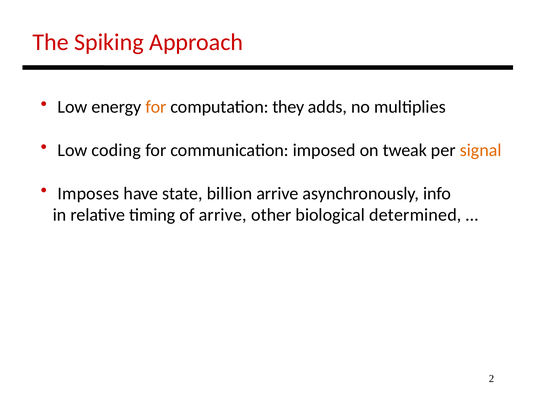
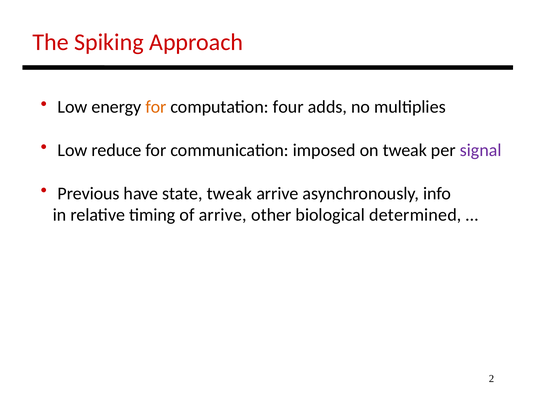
they: they -> four
coding: coding -> reduce
signal colour: orange -> purple
Imposes: Imposes -> Previous
state billion: billion -> tweak
